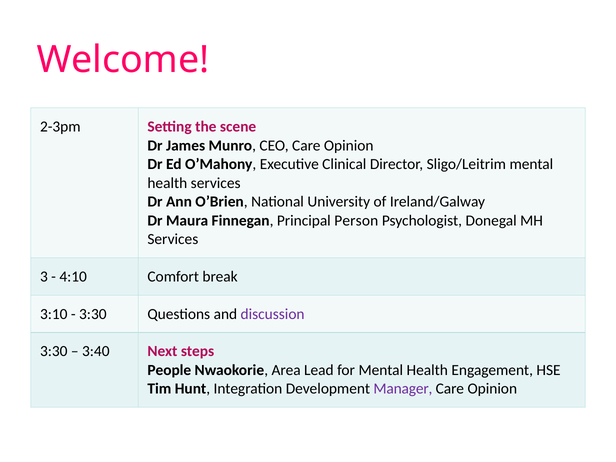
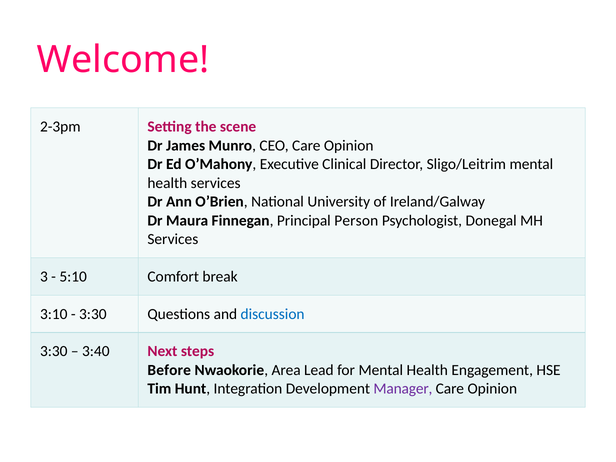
4:10: 4:10 -> 5:10
discussion colour: purple -> blue
People: People -> Before
